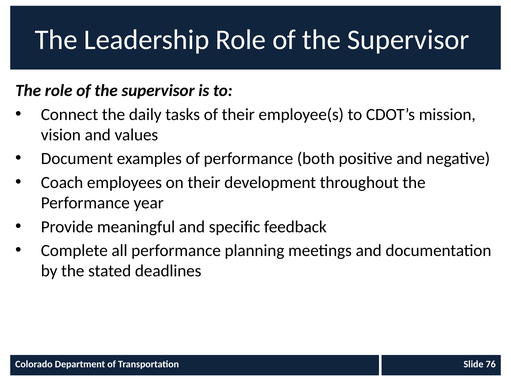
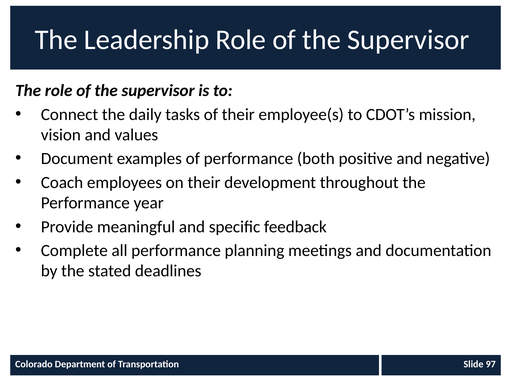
76: 76 -> 97
